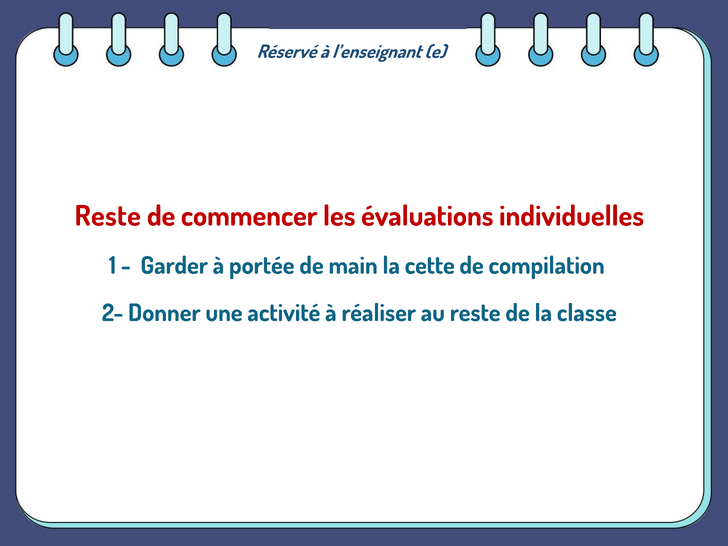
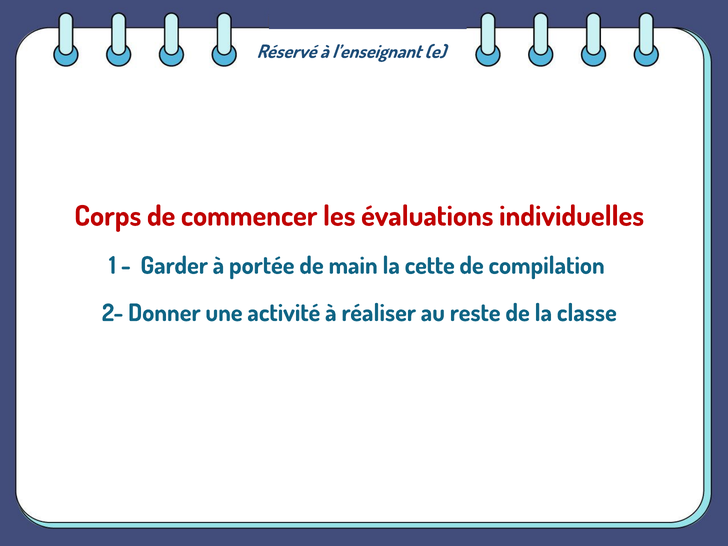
Reste at (108, 216): Reste -> Corps
